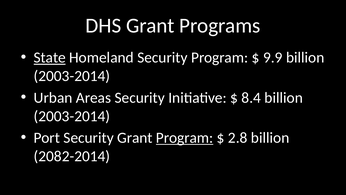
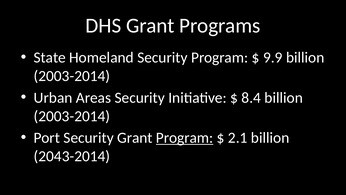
State underline: present -> none
2.8: 2.8 -> 2.1
2082-2014: 2082-2014 -> 2043-2014
